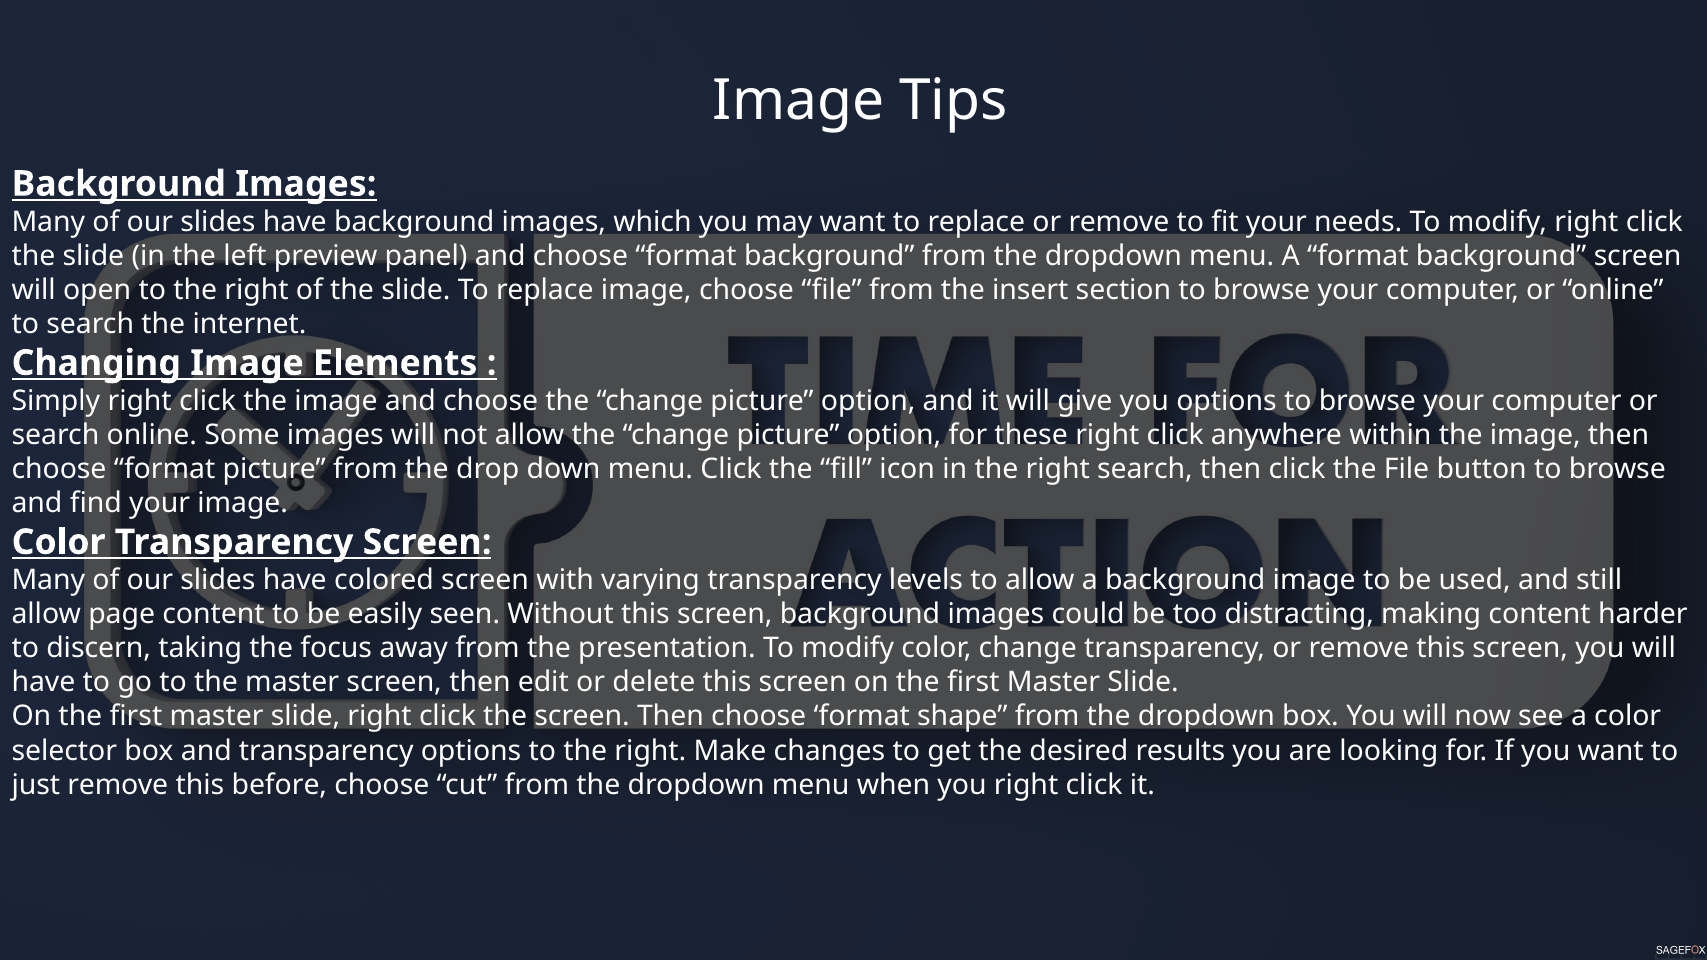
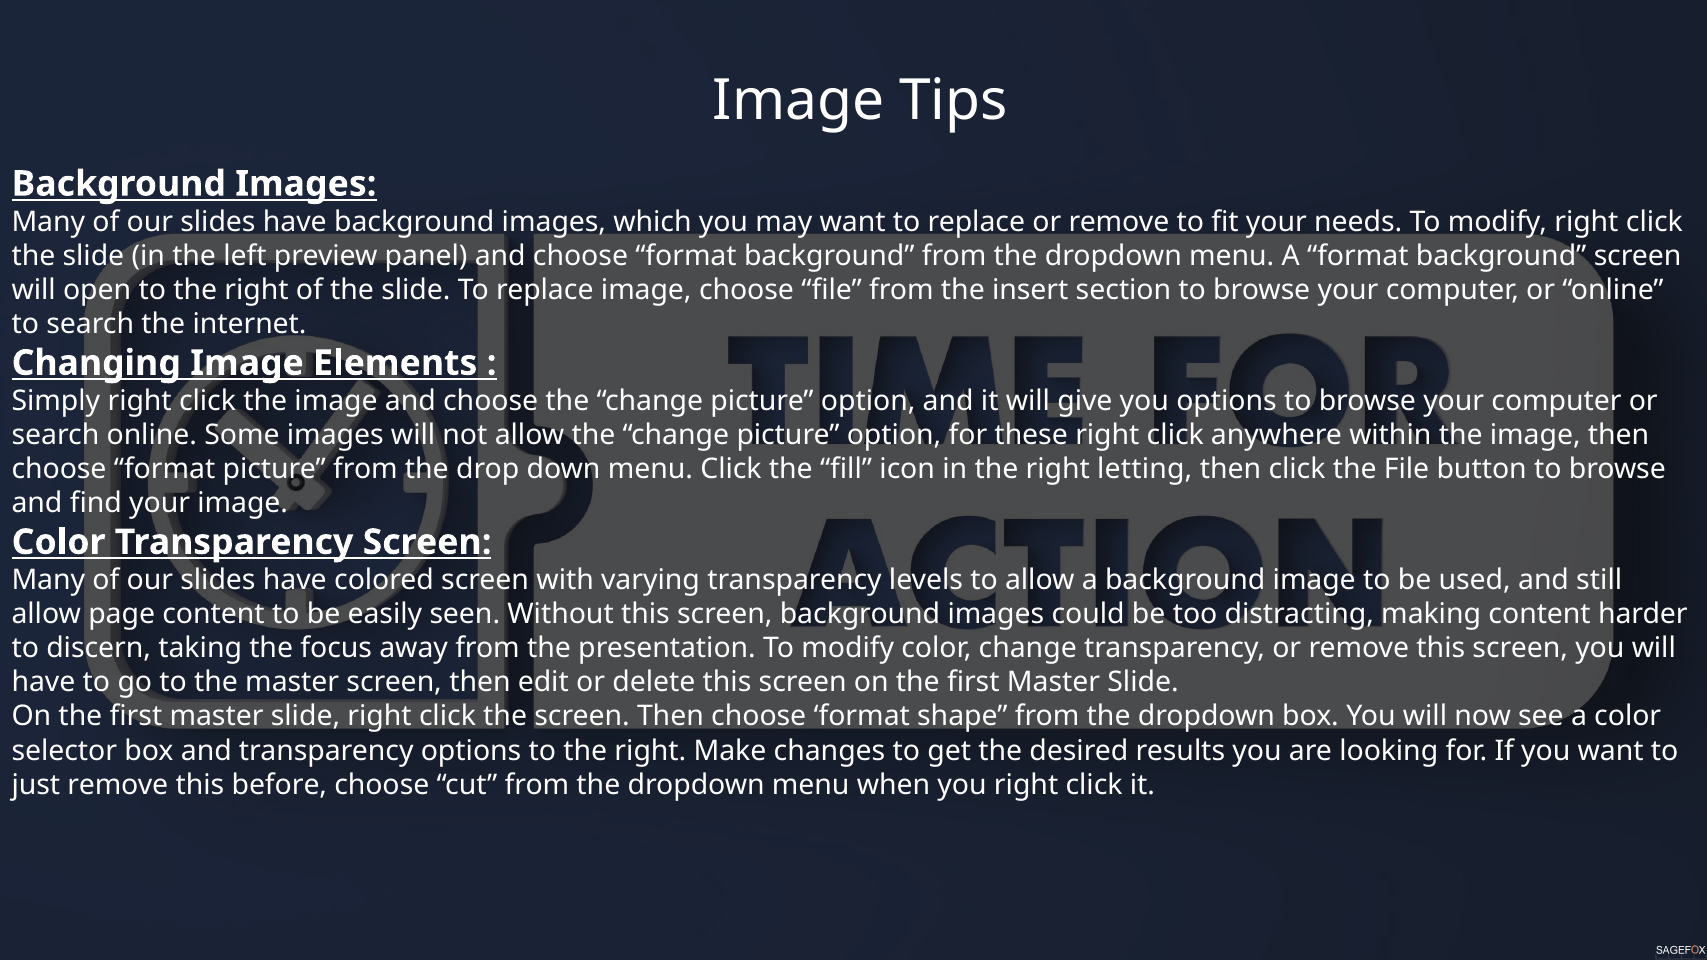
right search: search -> letting
